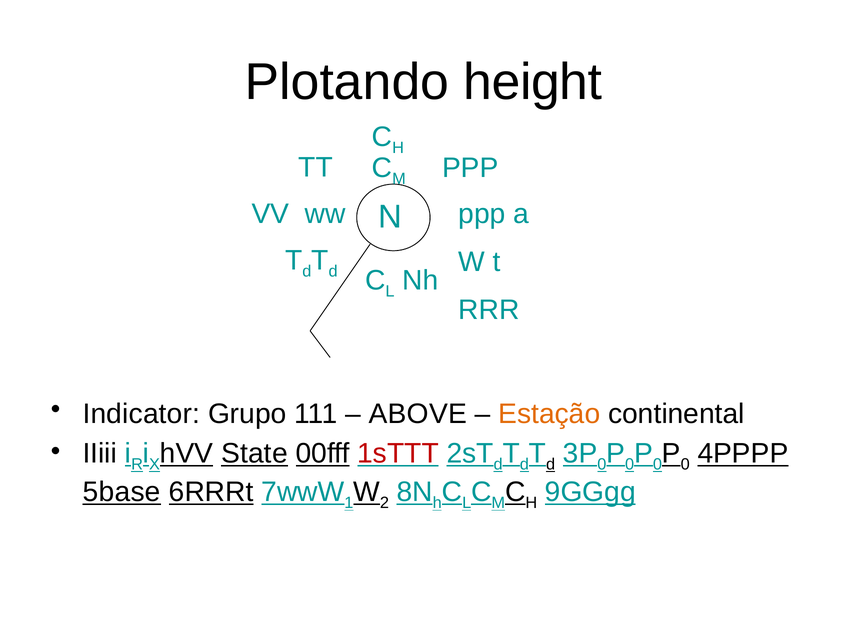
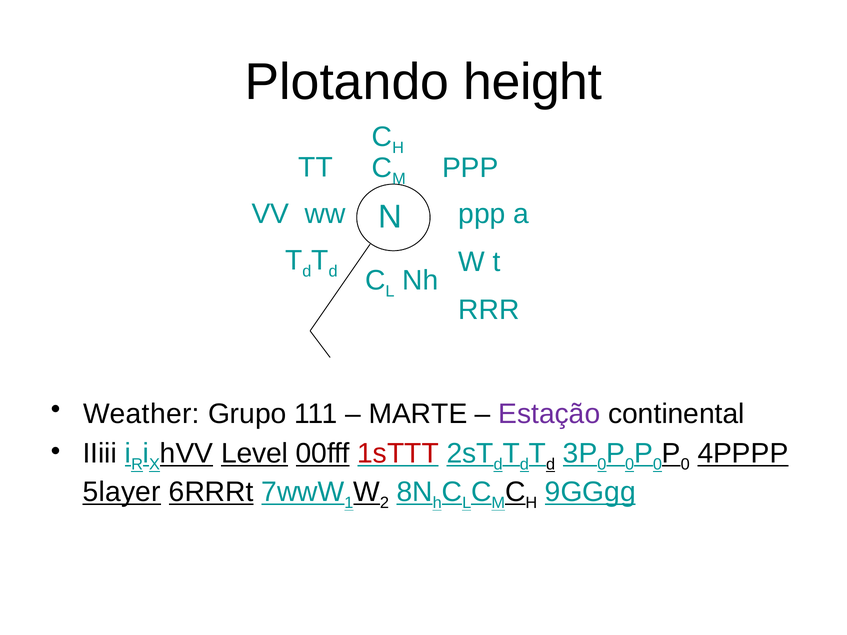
Indicator: Indicator -> Weather
ABOVE: ABOVE -> MARTE
Estação colour: orange -> purple
State: State -> Level
5base: 5base -> 5layer
